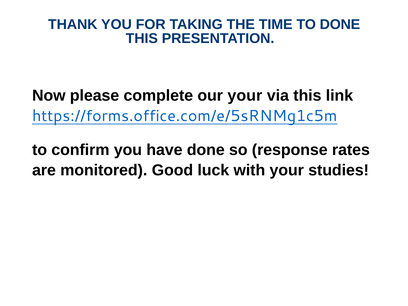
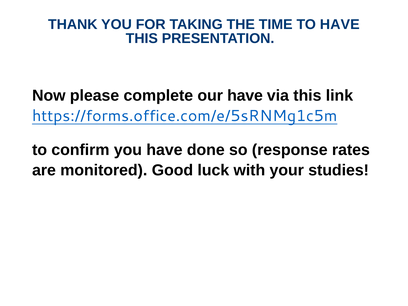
TO DONE: DONE -> HAVE
our your: your -> have
